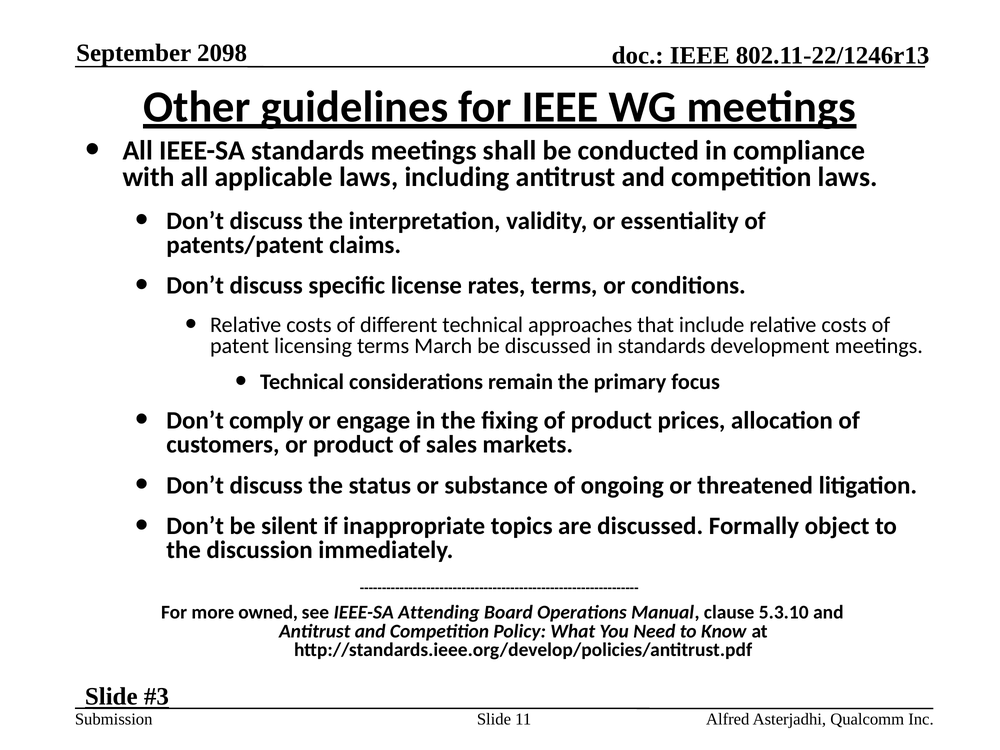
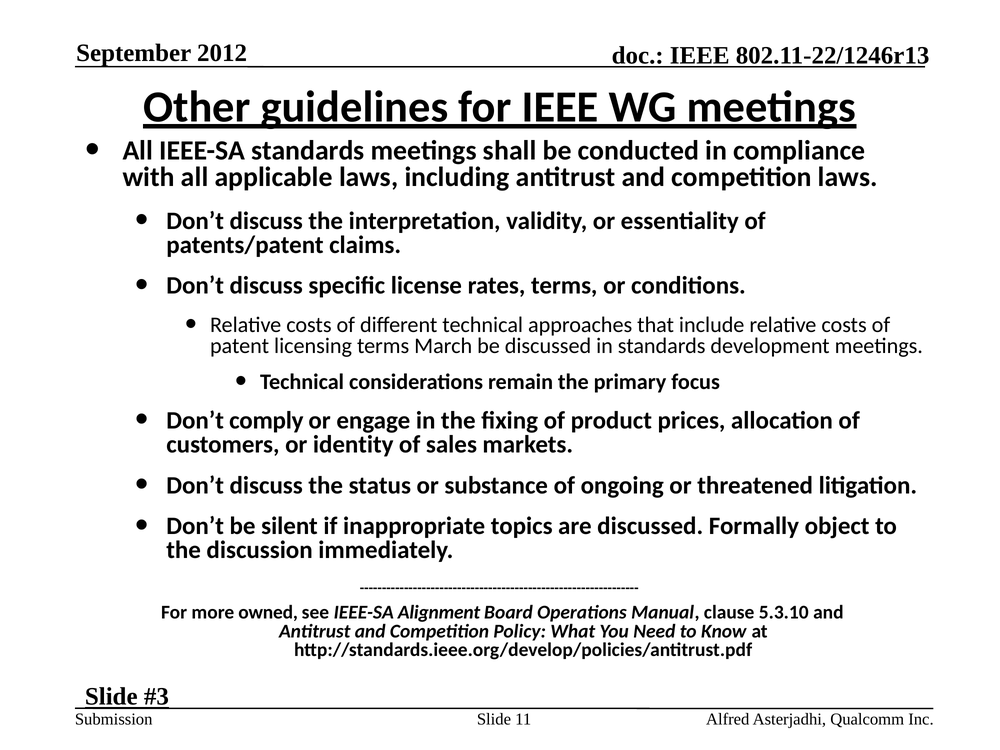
2098: 2098 -> 2012
or product: product -> identity
Attending: Attending -> Alignment
